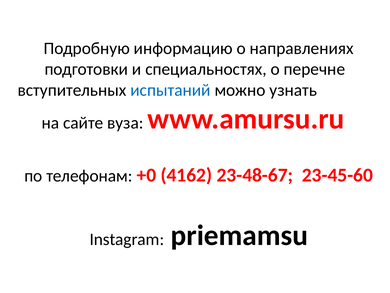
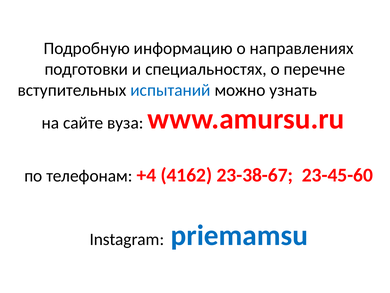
+0: +0 -> +4
23-48-67: 23-48-67 -> 23-38-67
priemamsu colour: black -> blue
